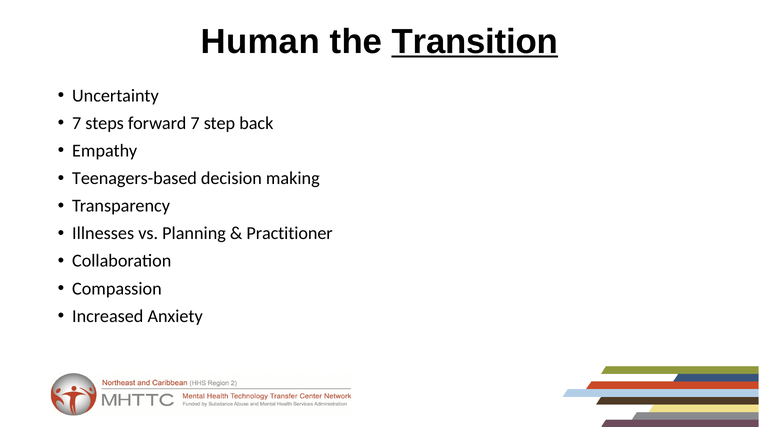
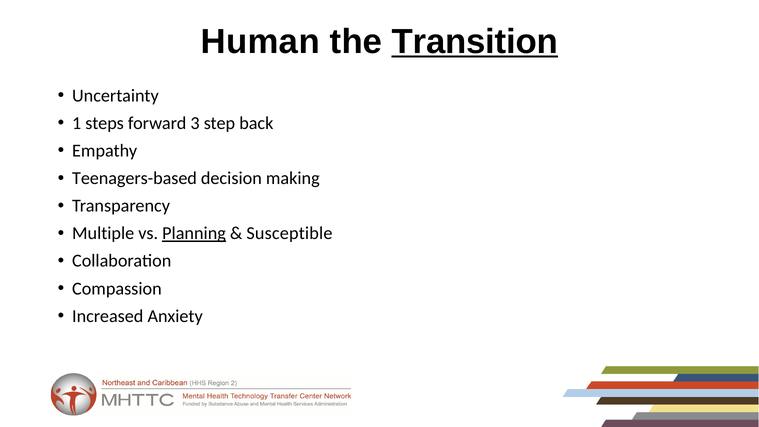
7 at (77, 123): 7 -> 1
forward 7: 7 -> 3
Illnesses: Illnesses -> Multiple
Planning underline: none -> present
Practitioner: Practitioner -> Susceptible
